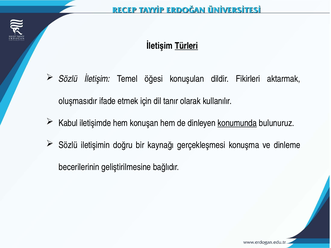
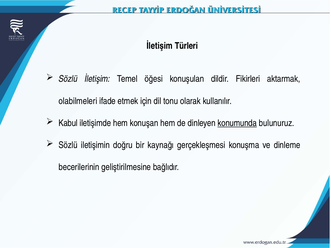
Türleri underline: present -> none
oluşmasıdır: oluşmasıdır -> olabilmeleri
tanır: tanır -> tonu
